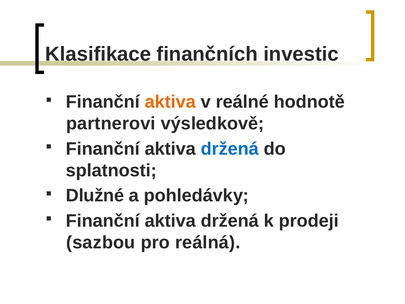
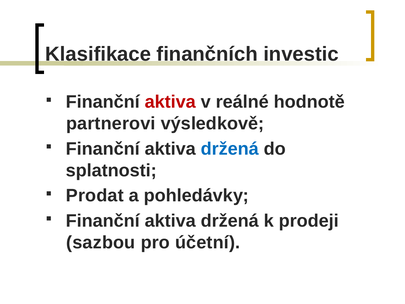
aktiva at (170, 102) colour: orange -> red
Dlužné: Dlužné -> Prodat
reálná: reálná -> účetní
